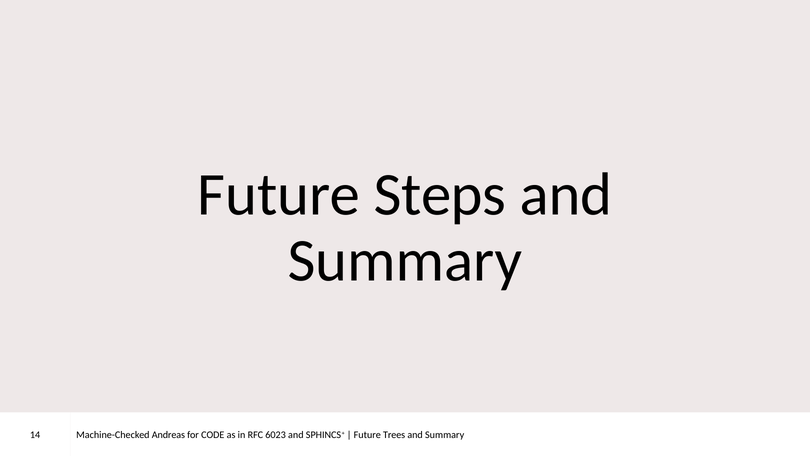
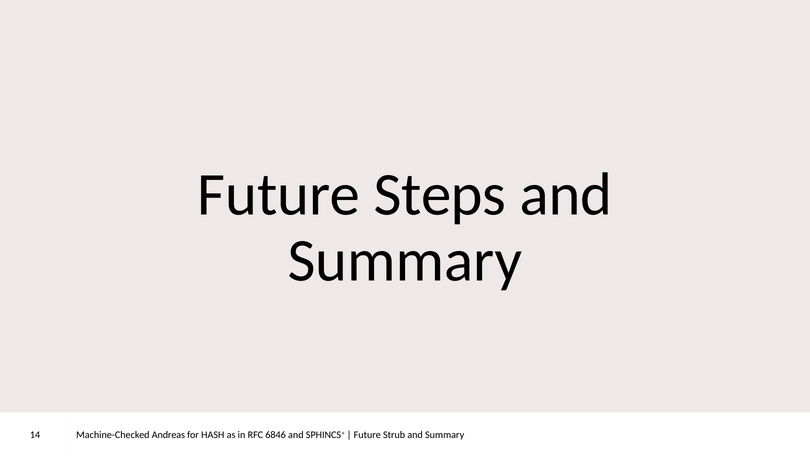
CODE: CODE -> HASH
6023: 6023 -> 6846
Trees: Trees -> Strub
